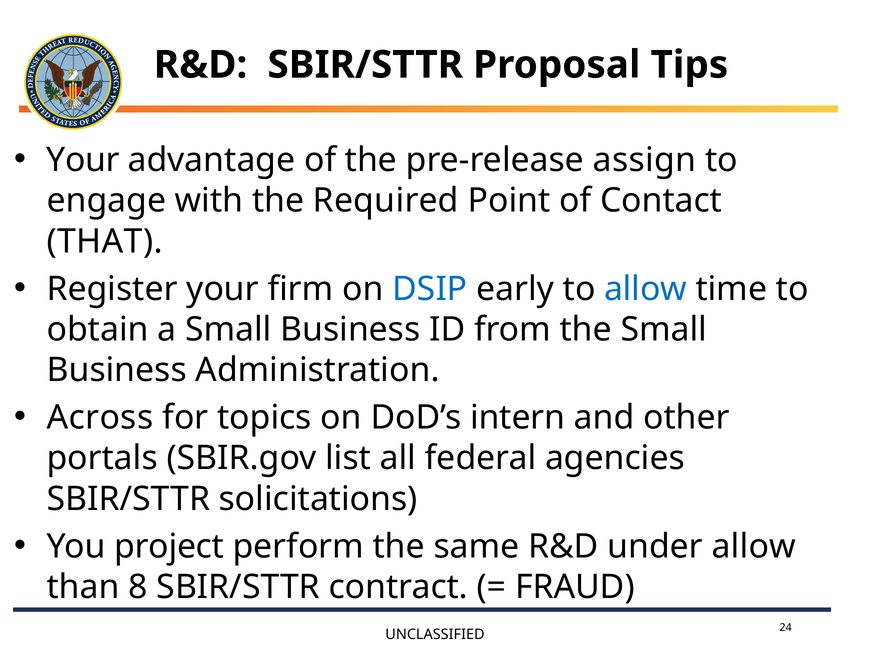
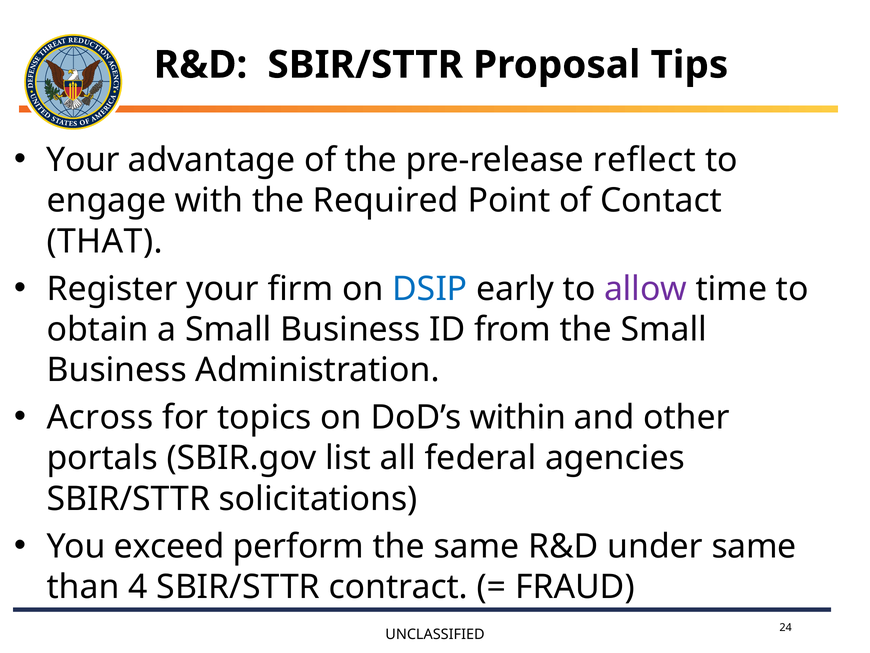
assign: assign -> reflect
allow at (646, 289) colour: blue -> purple
intern: intern -> within
project: project -> exceed
under allow: allow -> same
8: 8 -> 4
